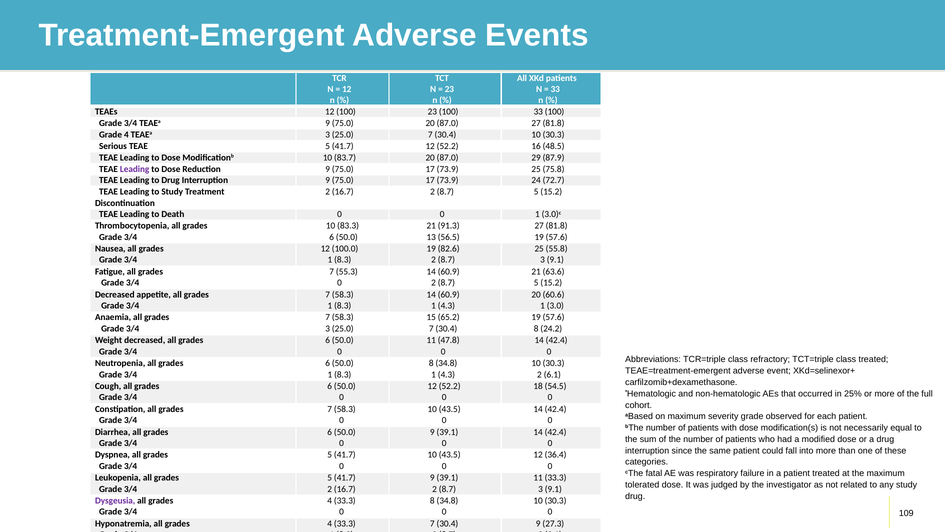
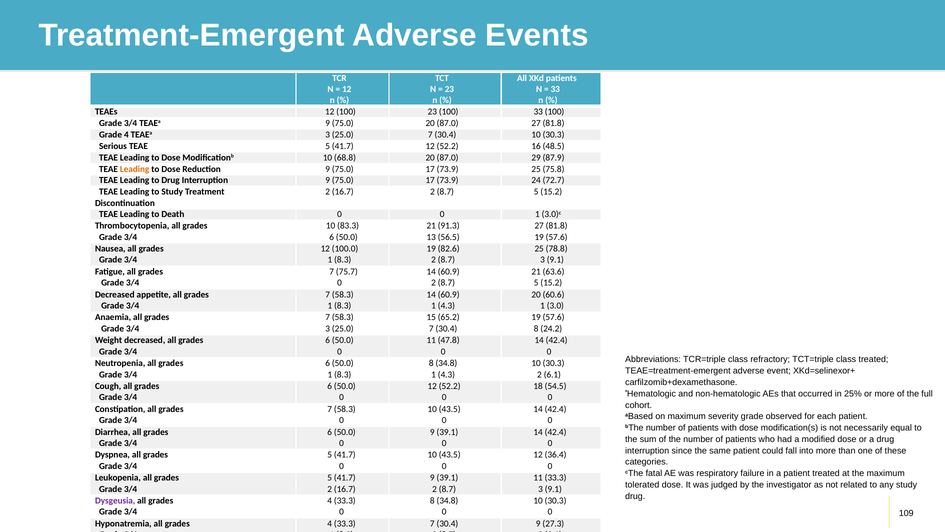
83.7: 83.7 -> 68.8
Leading at (135, 169) colour: purple -> orange
55.8: 55.8 -> 78.8
55.3: 55.3 -> 75.7
